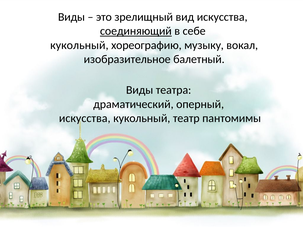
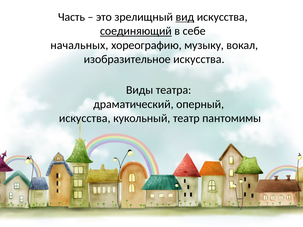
Виды at (72, 17): Виды -> Часть
вид underline: none -> present
кукольный at (79, 45): кукольный -> начальных
изобразительное балетный: балетный -> искусства
